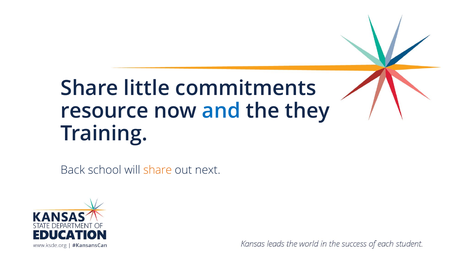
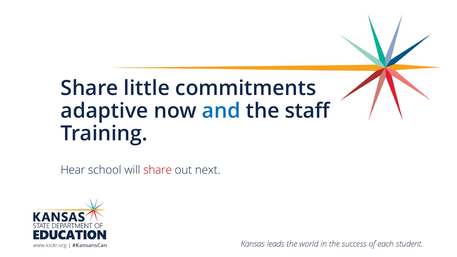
resource: resource -> adaptive
they: they -> staff
Back: Back -> Hear
share at (158, 170) colour: orange -> red
